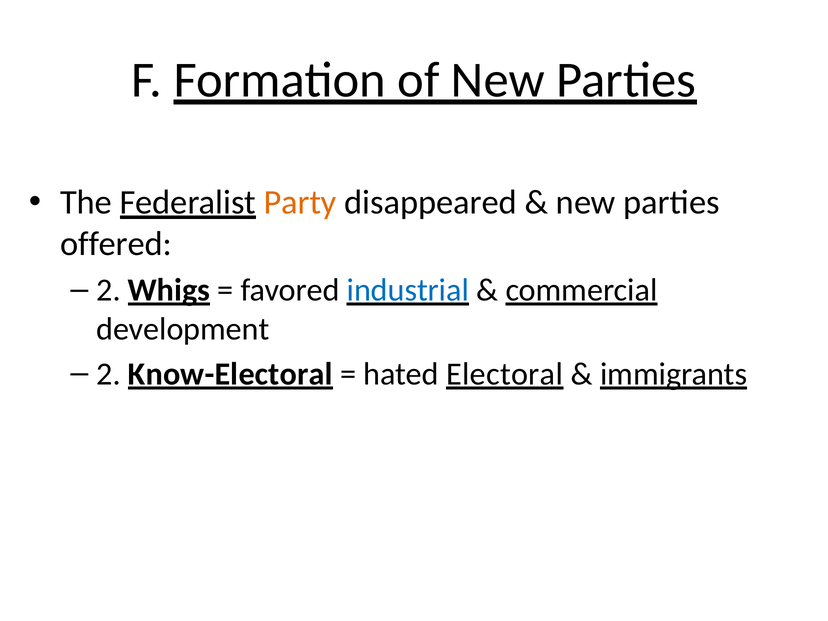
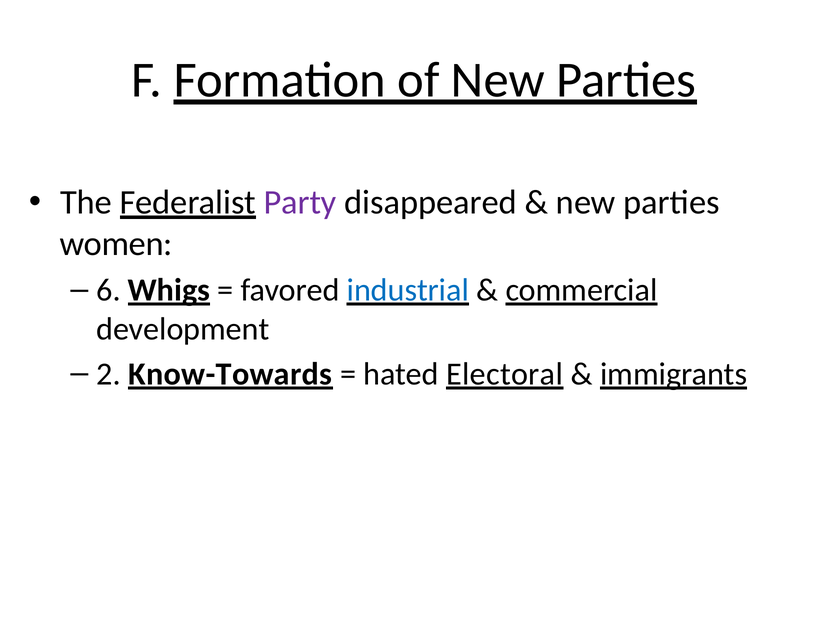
Party colour: orange -> purple
offered: offered -> women
2 at (108, 290): 2 -> 6
Know-Electoral: Know-Electoral -> Know-Towards
